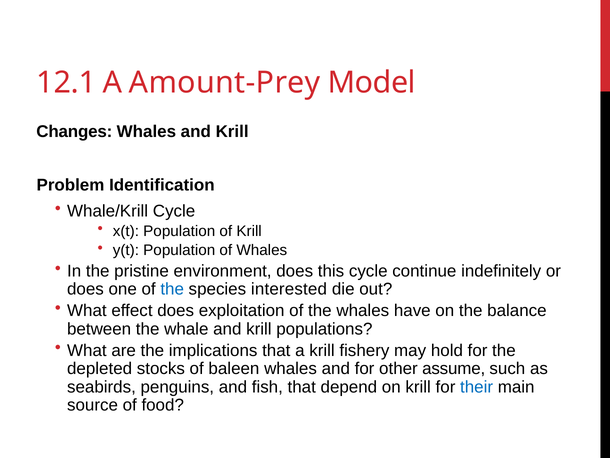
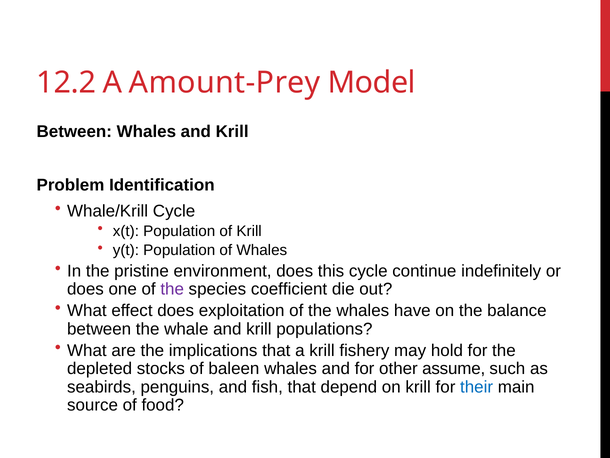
12.1: 12.1 -> 12.2
Changes at (74, 131): Changes -> Between
the at (172, 289) colour: blue -> purple
interested: interested -> coefficient
